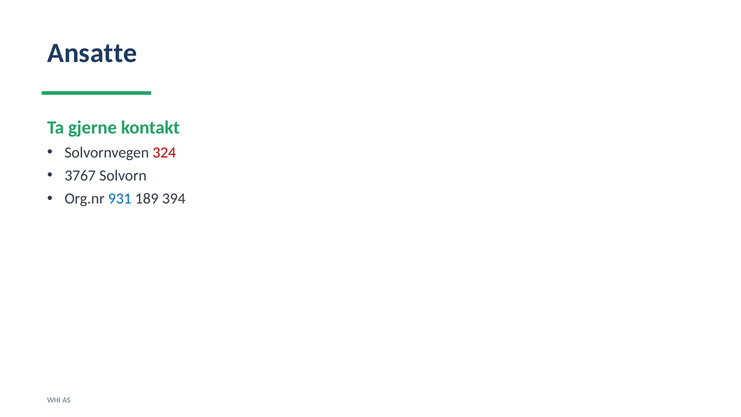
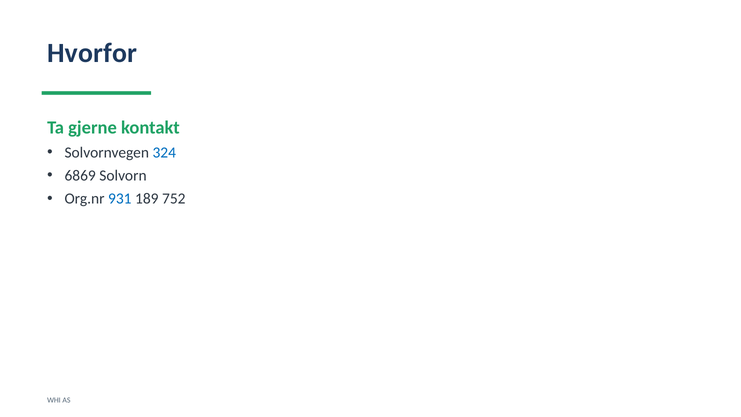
Ansatte: Ansatte -> Hvorfor
324 colour: red -> blue
3767: 3767 -> 6869
394: 394 -> 752
